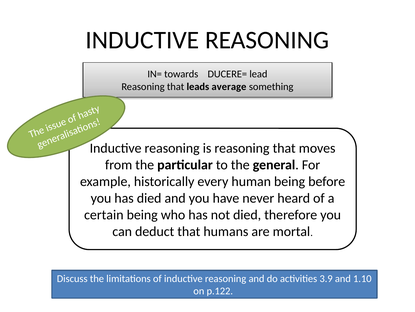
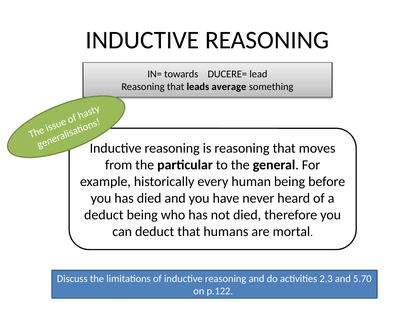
certain at (104, 214): certain -> deduct
3.9: 3.9 -> 2.3
1.10: 1.10 -> 5.70
